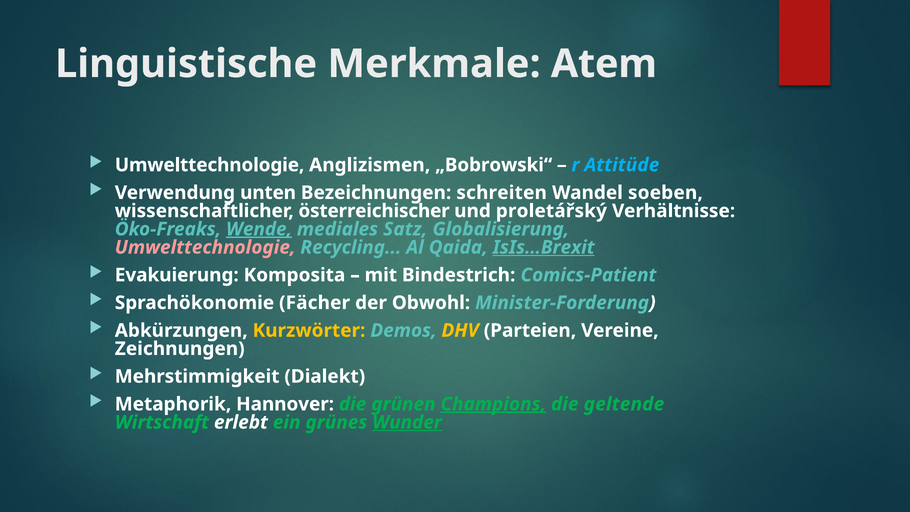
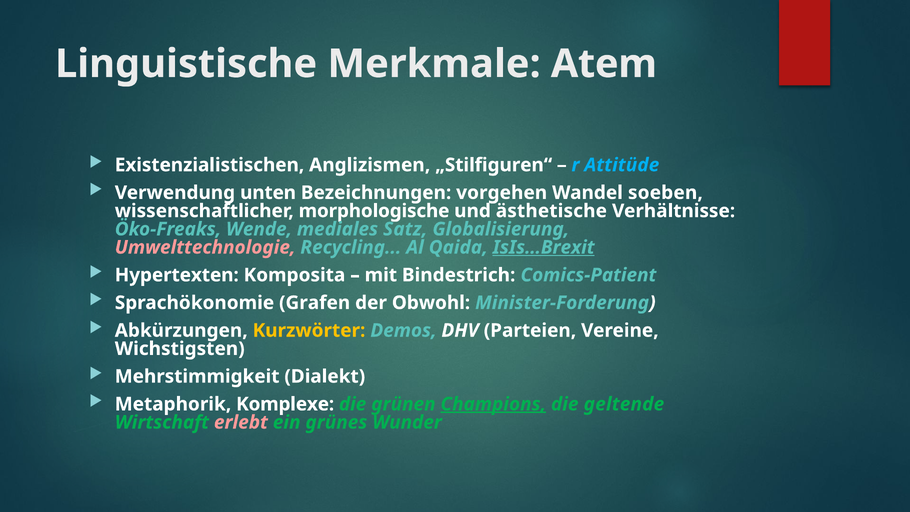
Umwelttechnologie at (210, 165): Umwelttechnologie -> Existenzialistischen
„Bobrowski“: „Bobrowski“ -> „Stilfiguren“
schreiten: schreiten -> vorgehen
österreichischer: österreichischer -> morphologische
proletářský: proletářský -> ästhetische
Wende underline: present -> none
Evakuierung: Evakuierung -> Hypertexten
Fächer: Fächer -> Grafen
DHV colour: yellow -> white
Zeichnungen: Zeichnungen -> Wichstigsten
Hannover: Hannover -> Komplexe
erlebt colour: white -> pink
Wunder underline: present -> none
